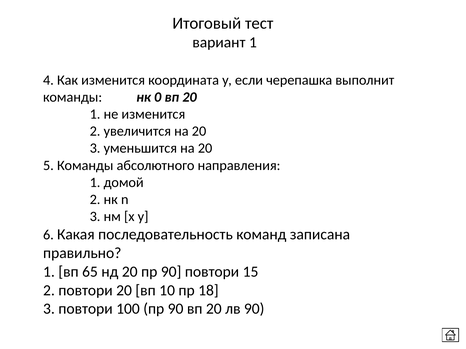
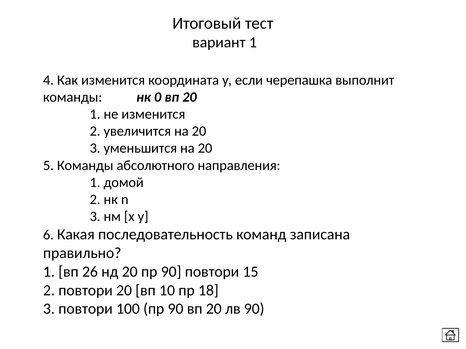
65: 65 -> 26
